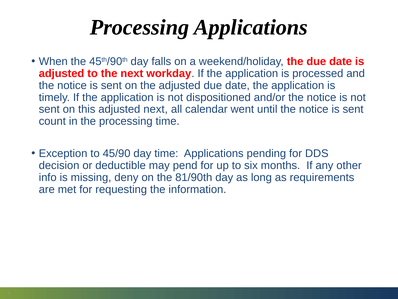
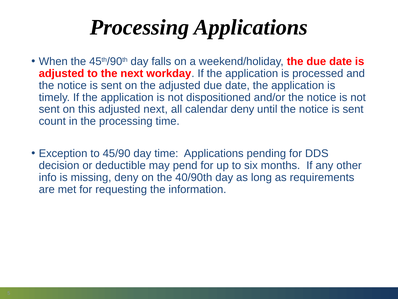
calendar went: went -> deny
81/90th: 81/90th -> 40/90th
